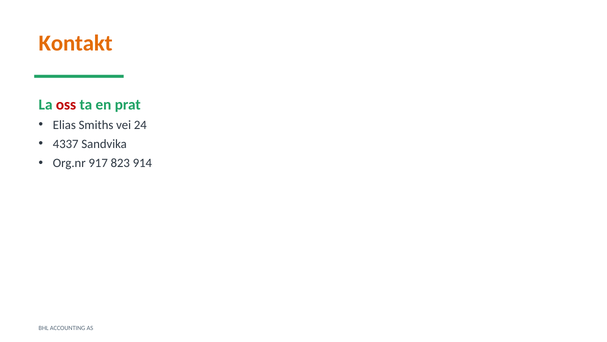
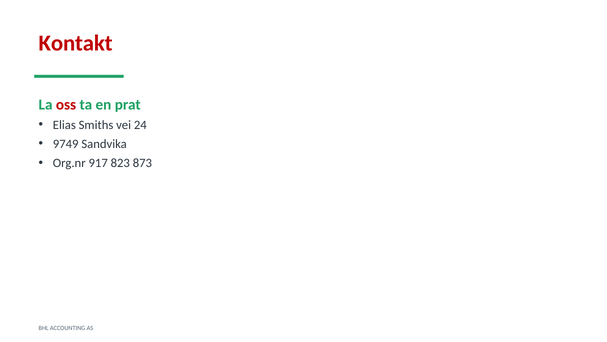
Kontakt colour: orange -> red
4337: 4337 -> 9749
914: 914 -> 873
